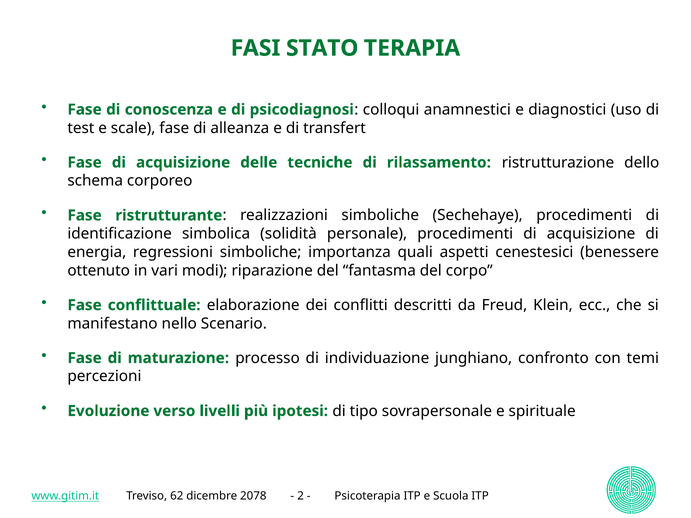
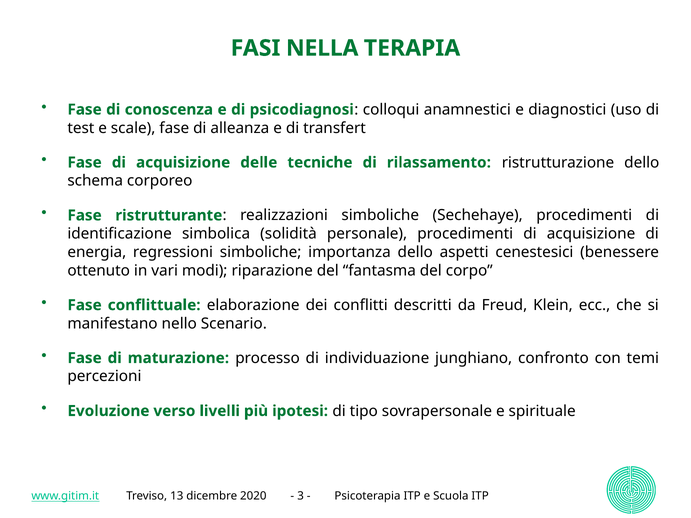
STATO: STATO -> NELLA
importanza quali: quali -> dello
62: 62 -> 13
2078: 2078 -> 2020
2: 2 -> 3
